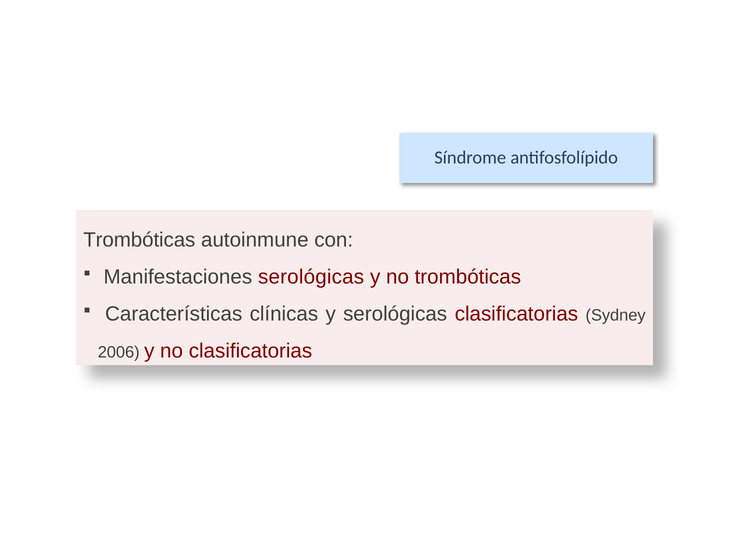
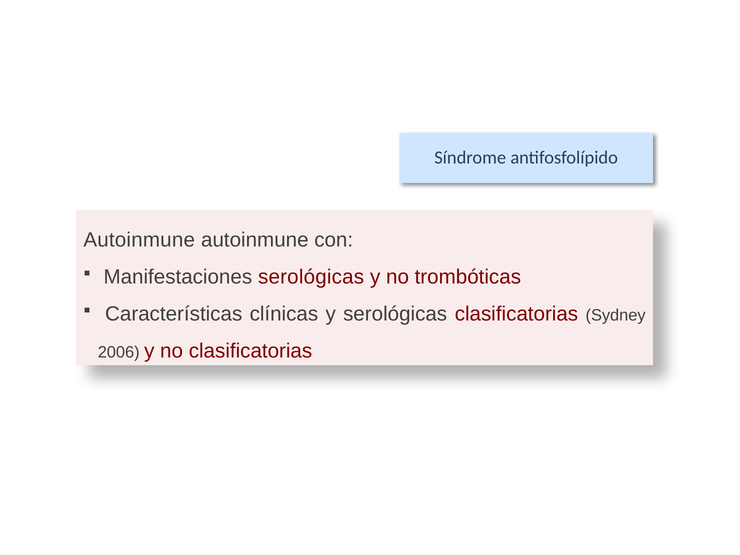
Trombóticas at (139, 240): Trombóticas -> Autoinmune
